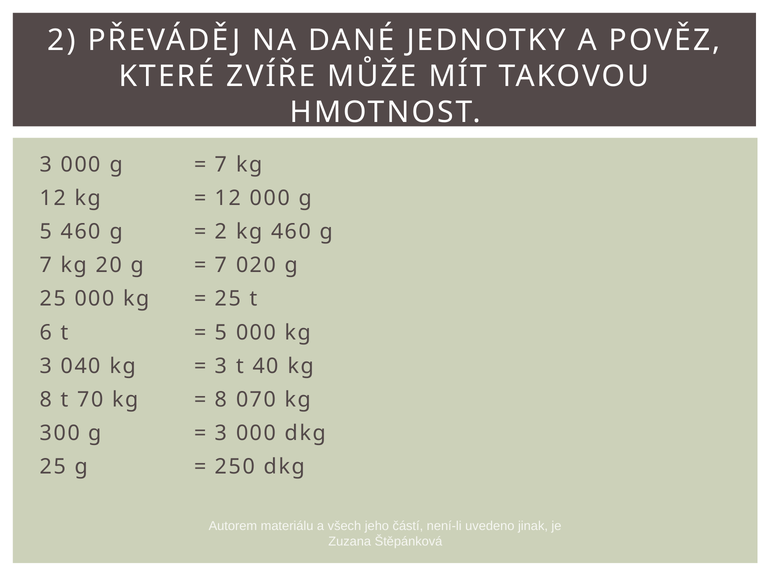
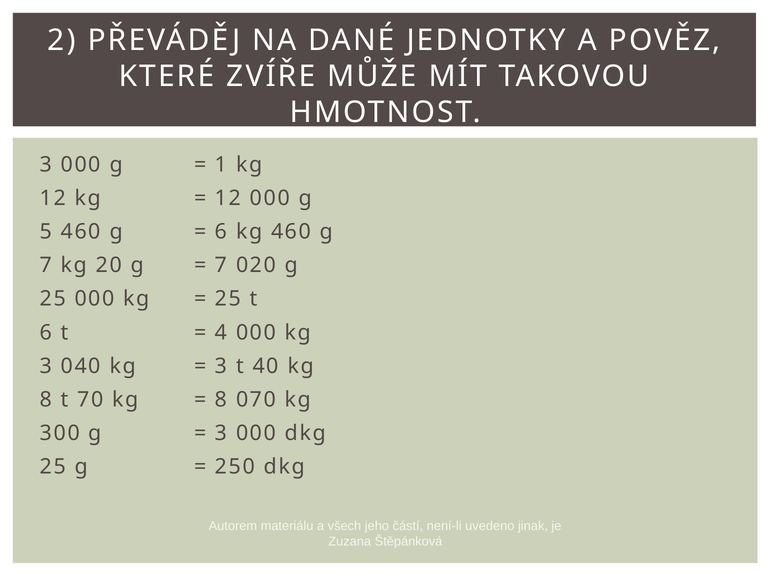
7 at (221, 165): 7 -> 1
2 at (221, 232): 2 -> 6
5 at (221, 333): 5 -> 4
